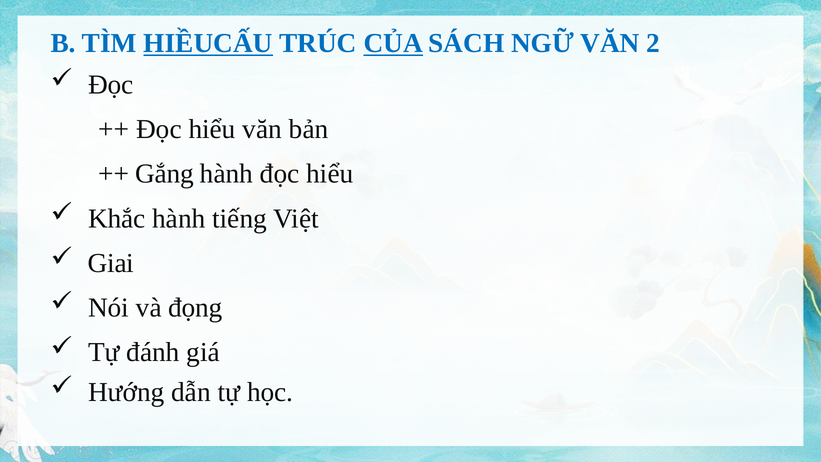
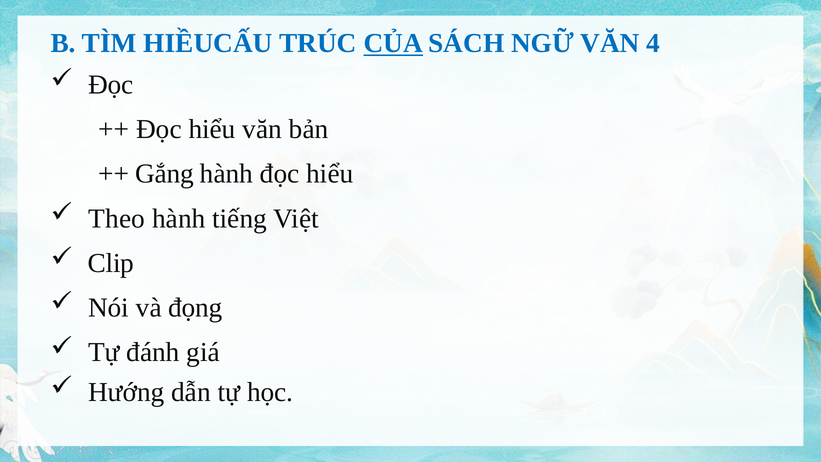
HIỀUCẤU underline: present -> none
2: 2 -> 4
Khắc: Khắc -> Theo
Giai: Giai -> Clip
